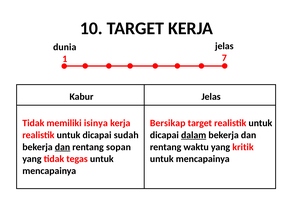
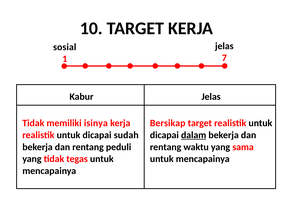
dunia: dunia -> sosial
dan at (62, 147) underline: present -> none
sopan: sopan -> peduli
kritik: kritik -> sama
